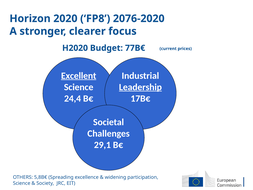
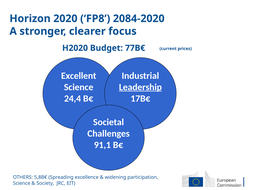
2076-2020: 2076-2020 -> 2084-2020
Excellent underline: present -> none
29,1: 29,1 -> 91,1
